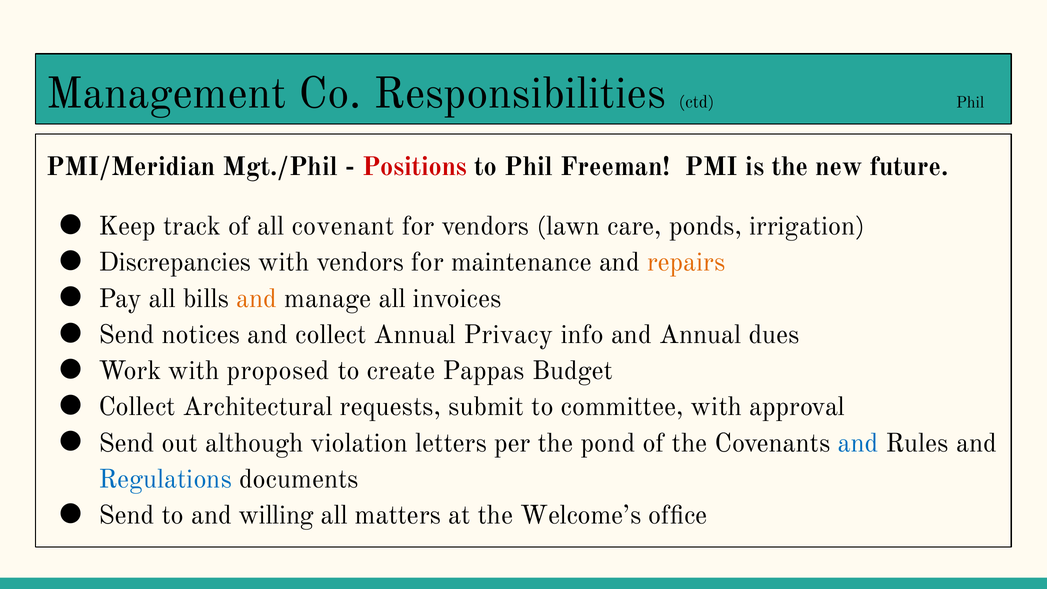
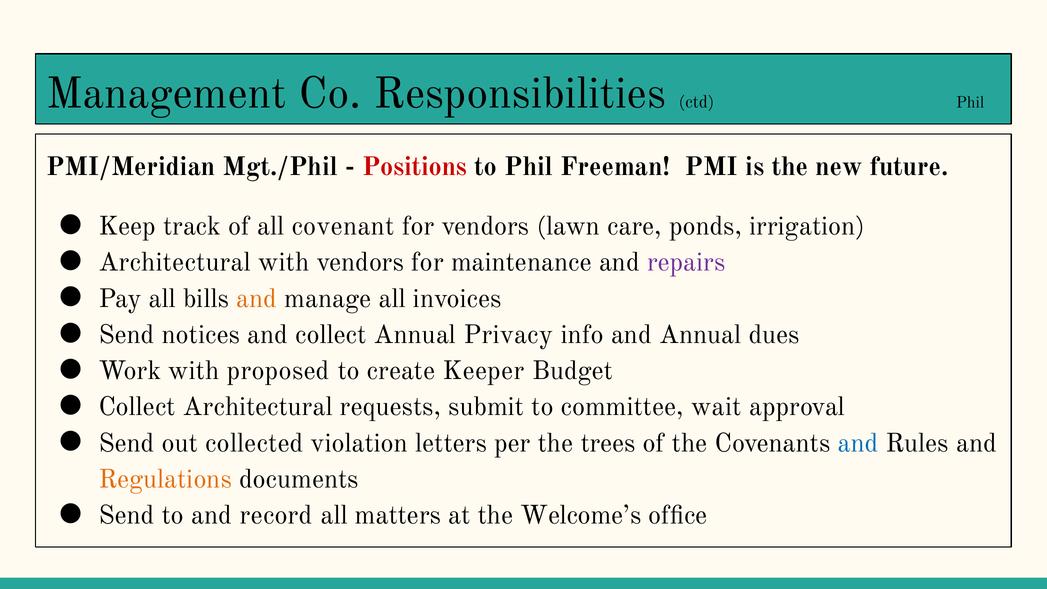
Discrepancies at (175, 262): Discrepancies -> Architectural
repairs colour: orange -> purple
Pappas: Pappas -> Keeper
committee with: with -> wait
although: although -> collected
pond: pond -> trees
Regulations colour: blue -> orange
willing: willing -> record
